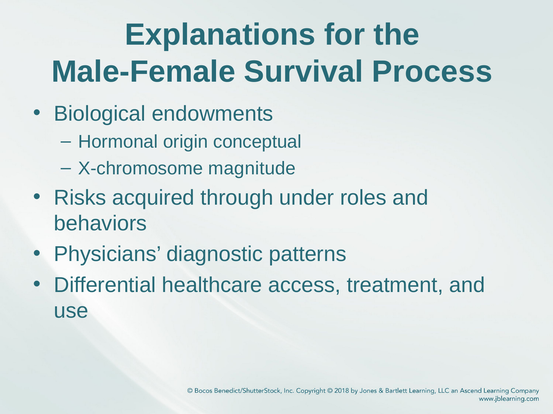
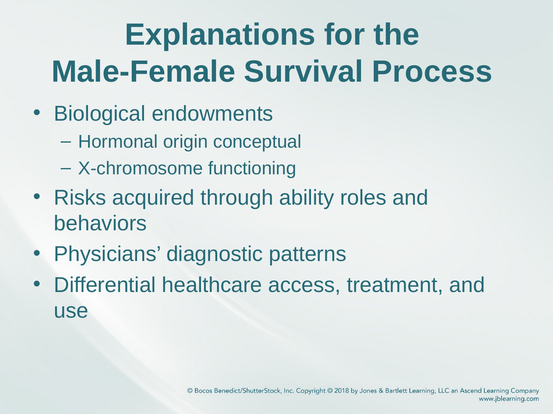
magnitude: magnitude -> functioning
under: under -> ability
